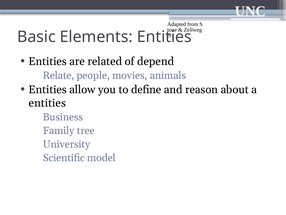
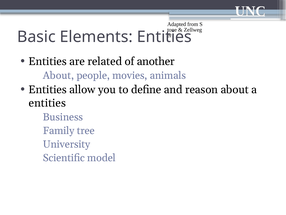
depend: depend -> another
Relate at (59, 75): Relate -> About
